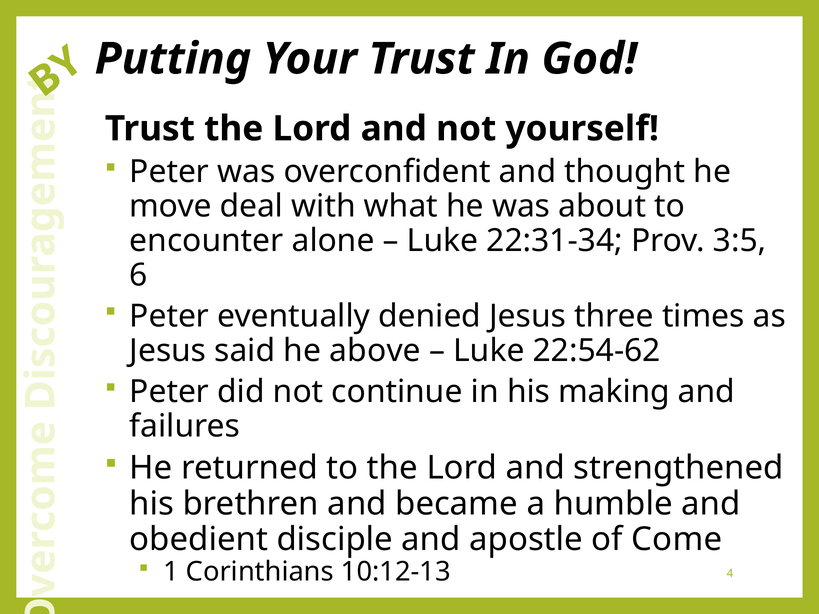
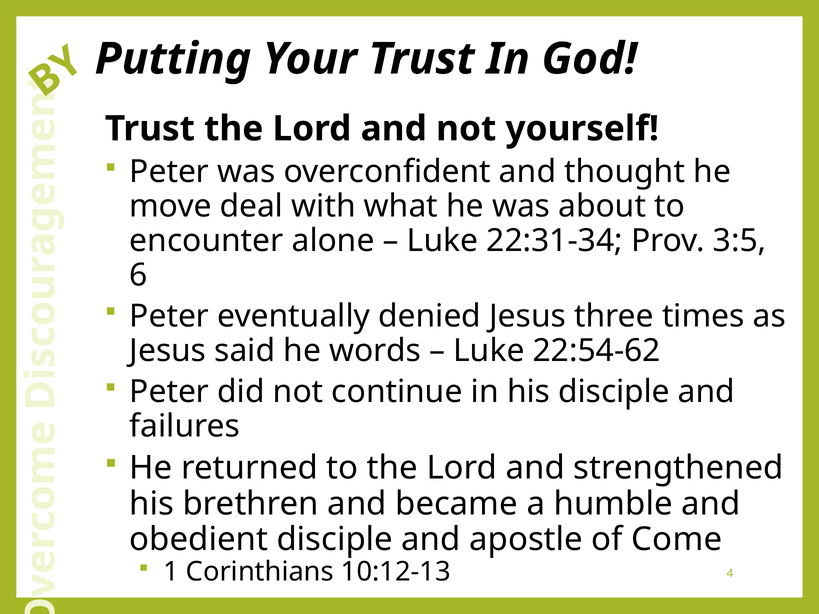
above: above -> words
his making: making -> disciple
